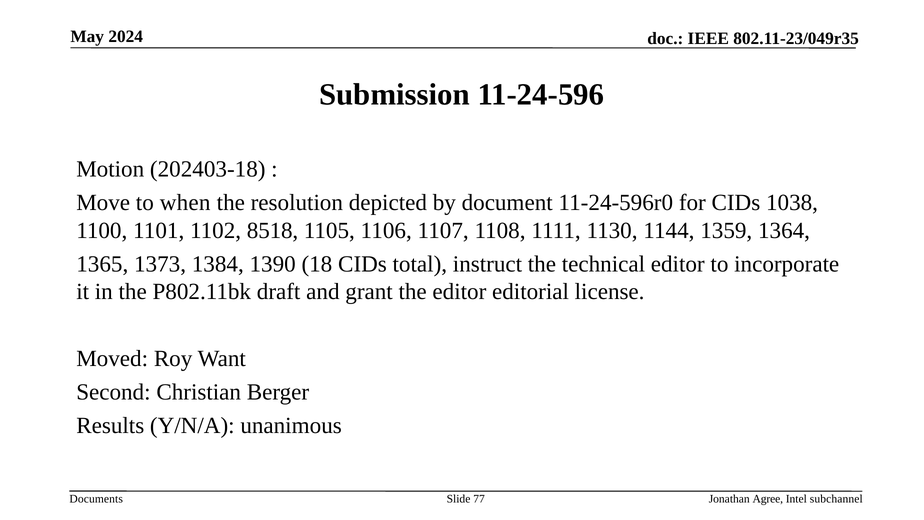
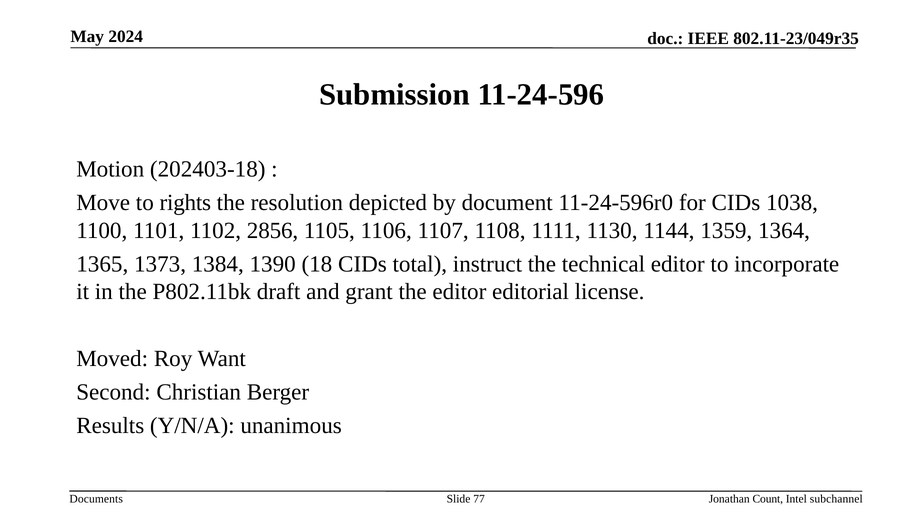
when: when -> rights
8518: 8518 -> 2856
Agree: Agree -> Count
